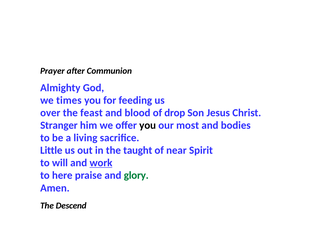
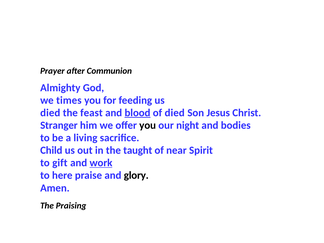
over at (50, 113): over -> died
blood underline: none -> present
of drop: drop -> died
most: most -> night
Little: Little -> Child
will: will -> gift
glory colour: green -> black
Descend: Descend -> Praising
